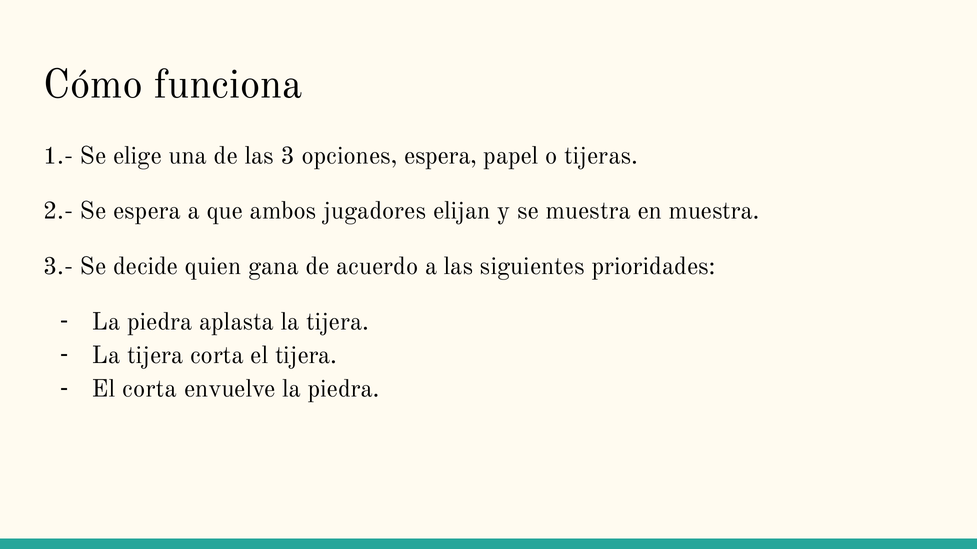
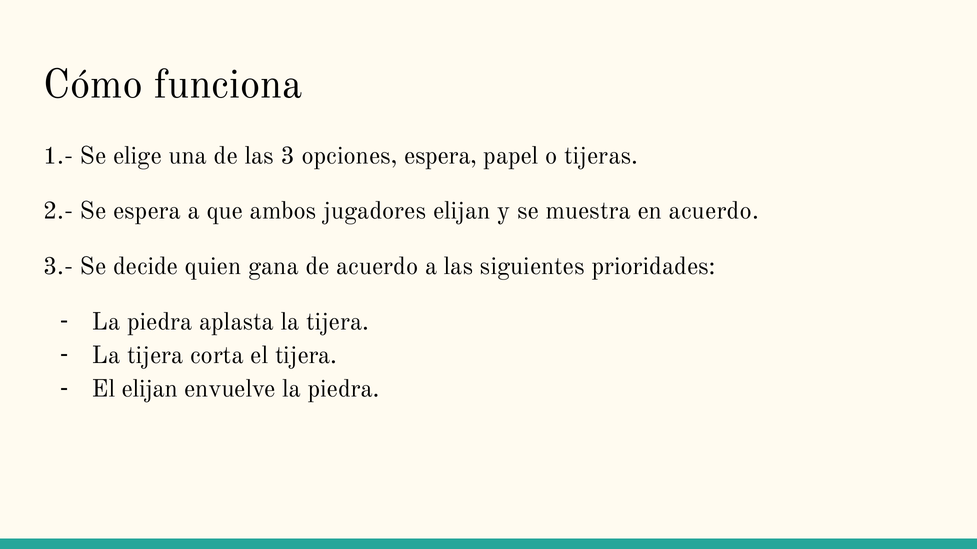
en muestra: muestra -> acuerdo
El corta: corta -> elijan
